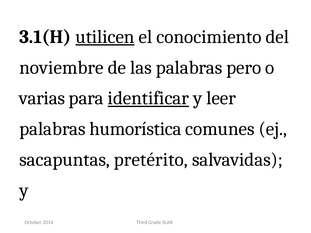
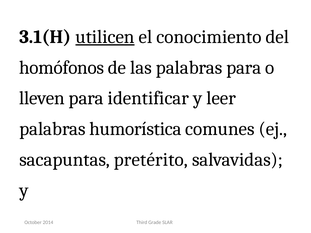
noviembre: noviembre -> homófonos
palabras pero: pero -> para
varias: varias -> lleven
identificar underline: present -> none
